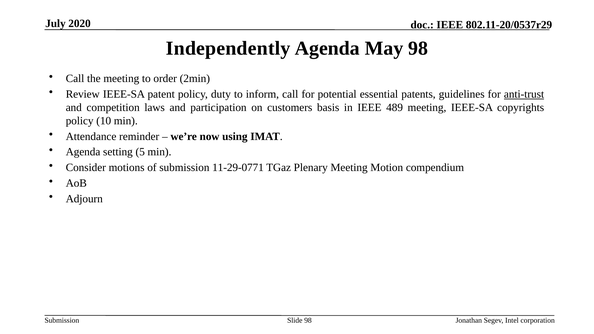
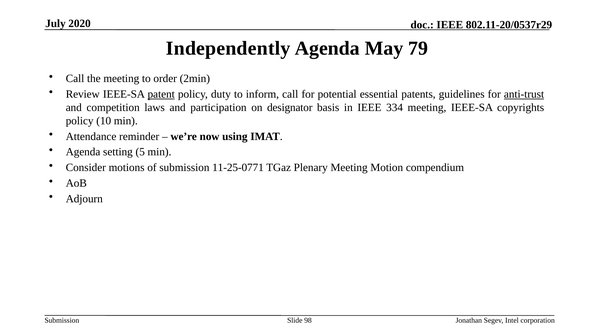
May 98: 98 -> 79
patent underline: none -> present
customers: customers -> designator
489: 489 -> 334
11-29-0771: 11-29-0771 -> 11-25-0771
